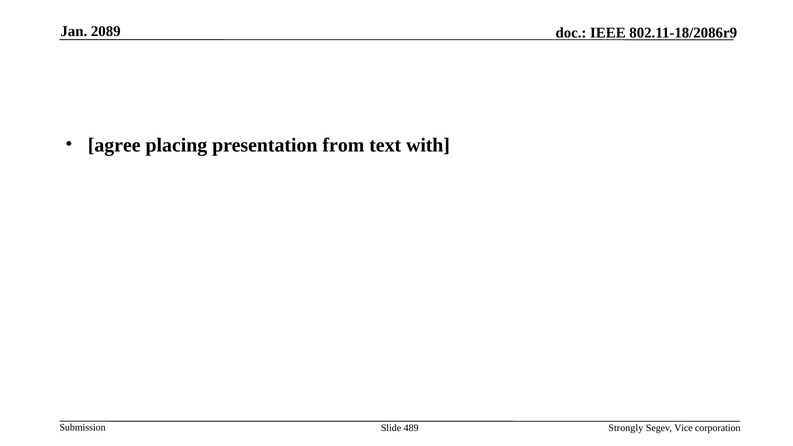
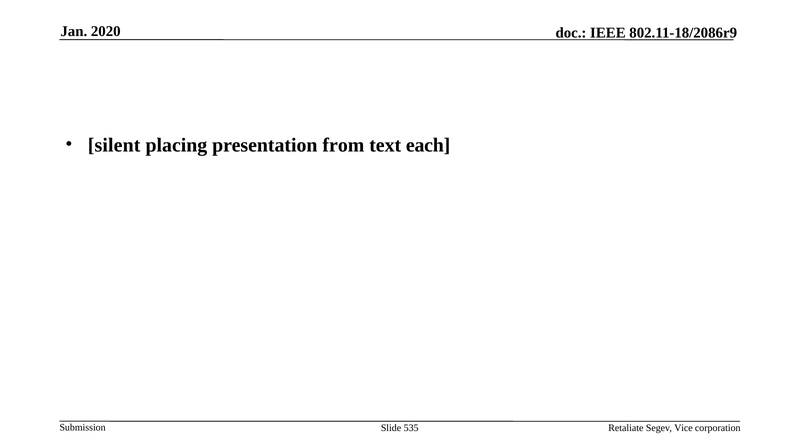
2089: 2089 -> 2020
agree: agree -> silent
with: with -> each
489: 489 -> 535
Strongly: Strongly -> Retaliate
